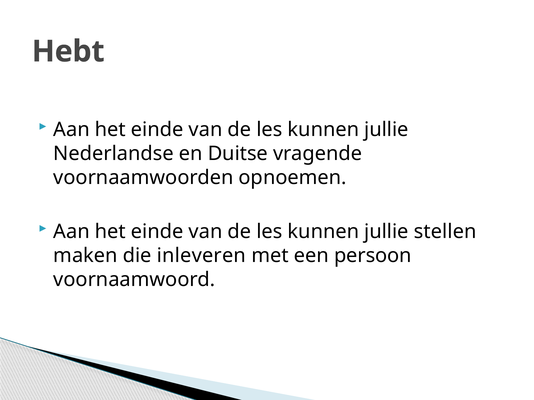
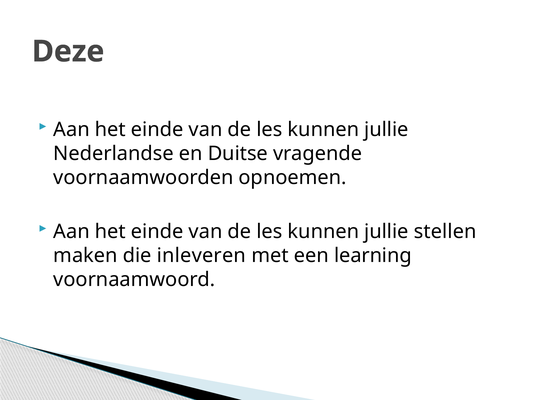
Hebt: Hebt -> Deze
persoon: persoon -> learning
